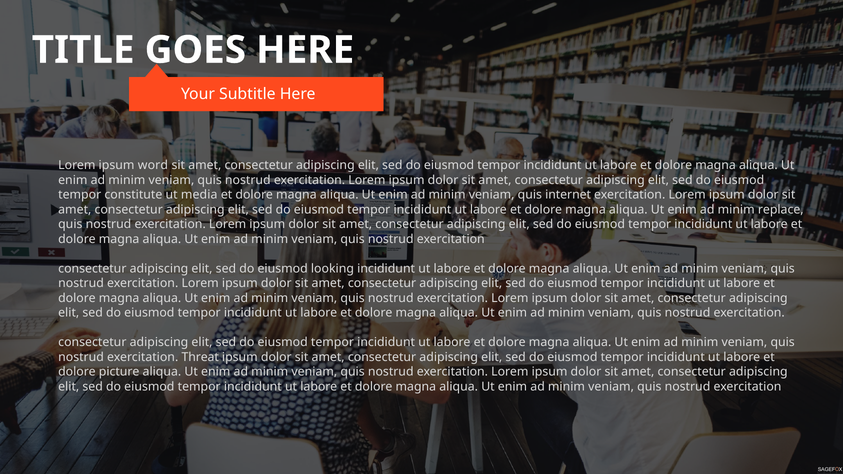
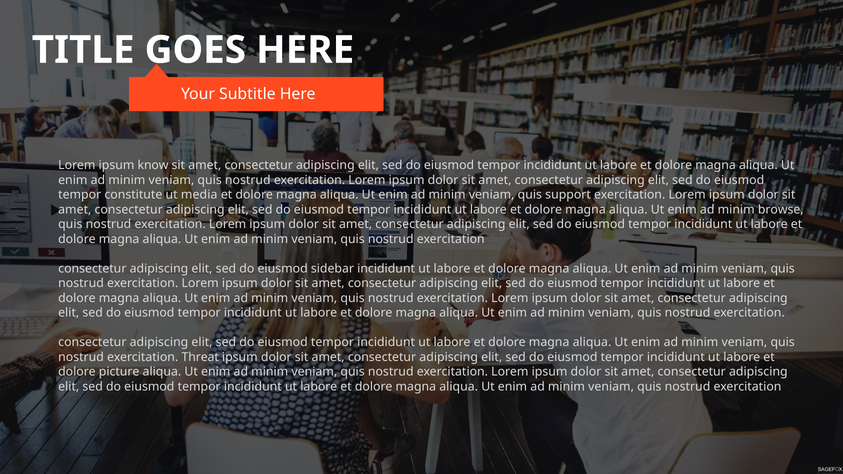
word: word -> know
internet: internet -> support
replace: replace -> browse
looking: looking -> sidebar
